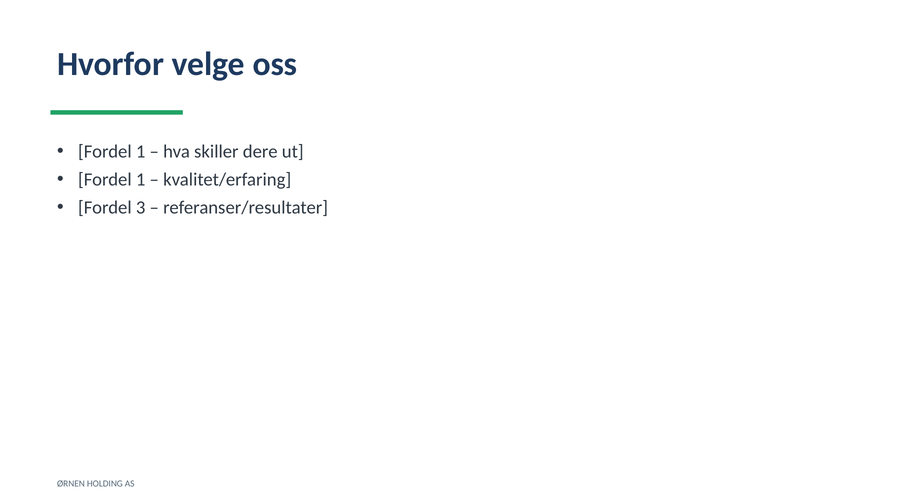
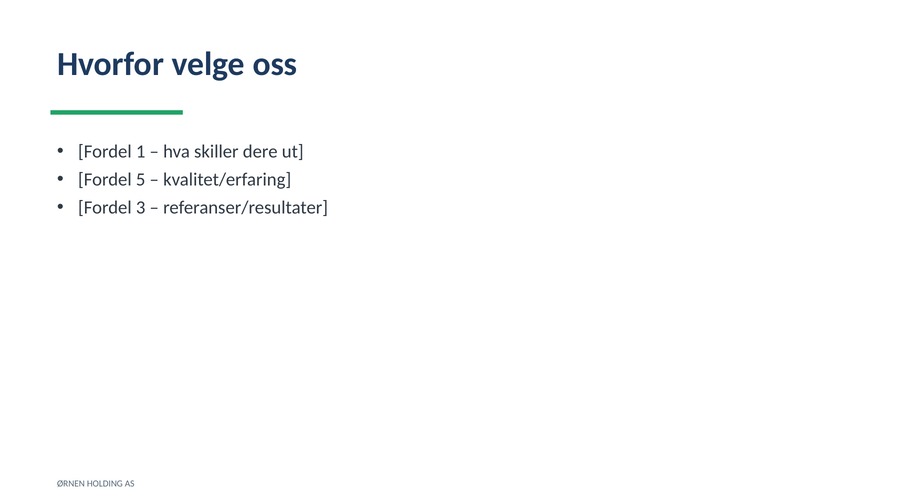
1 at (141, 180): 1 -> 5
